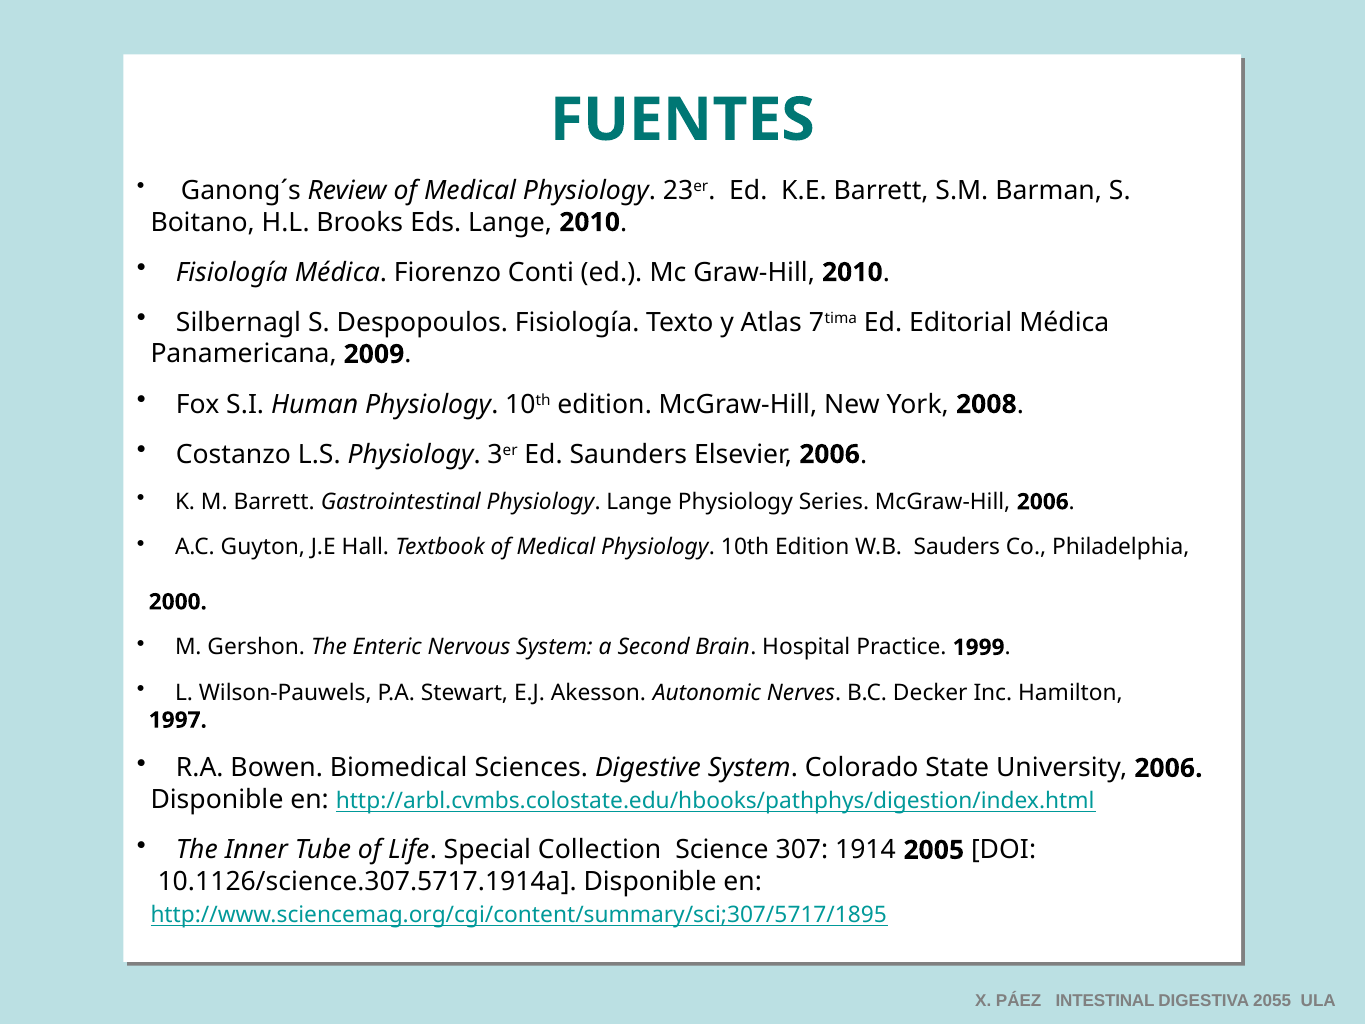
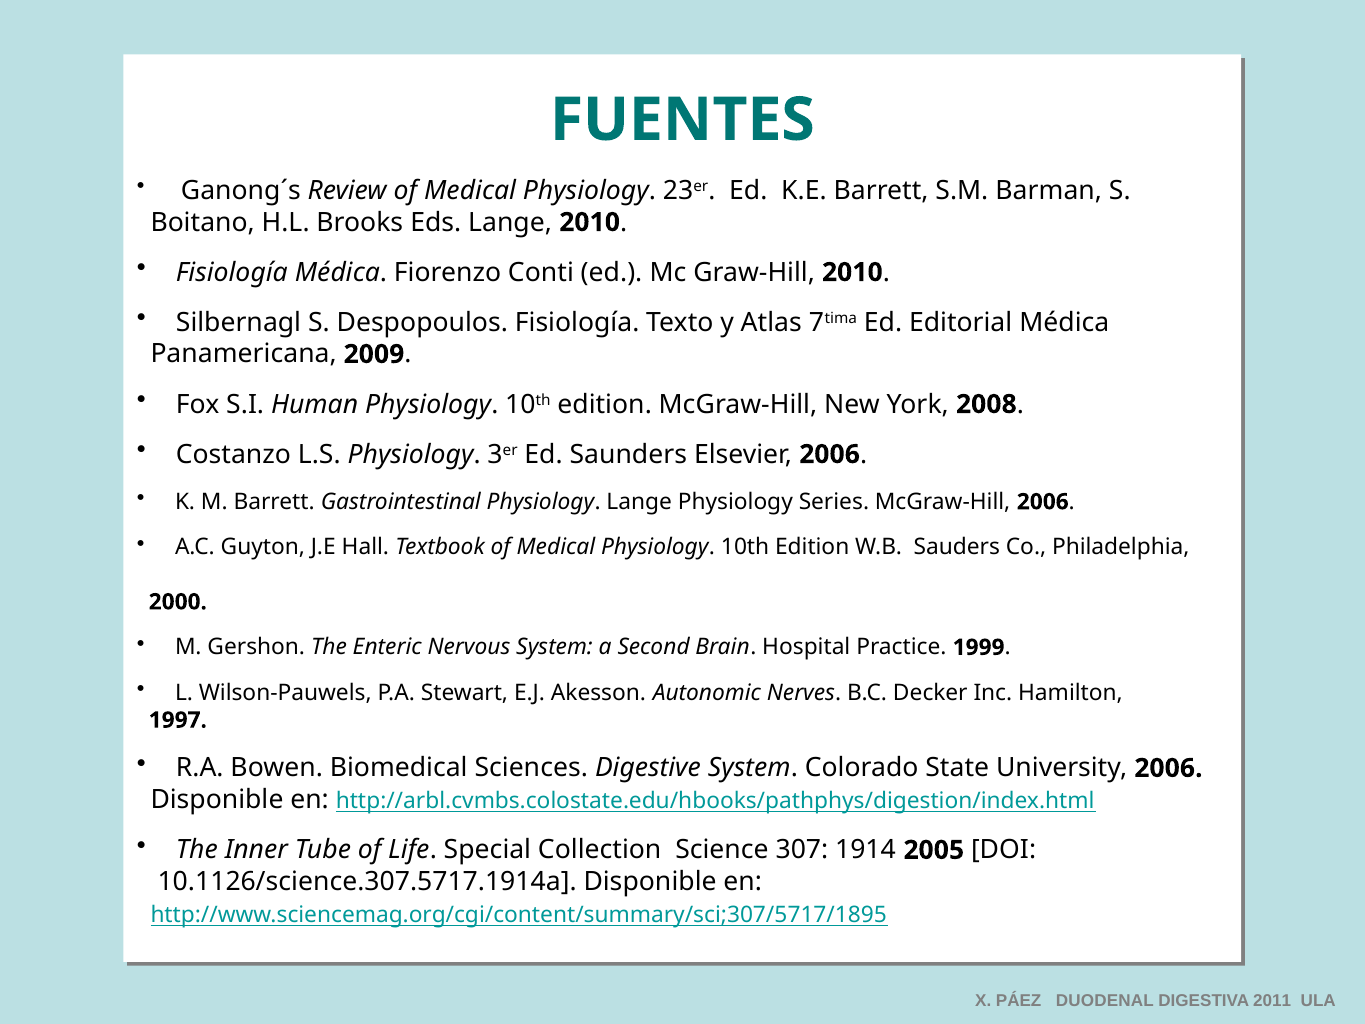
INTESTINAL: INTESTINAL -> DUODENAL
2055: 2055 -> 2011
